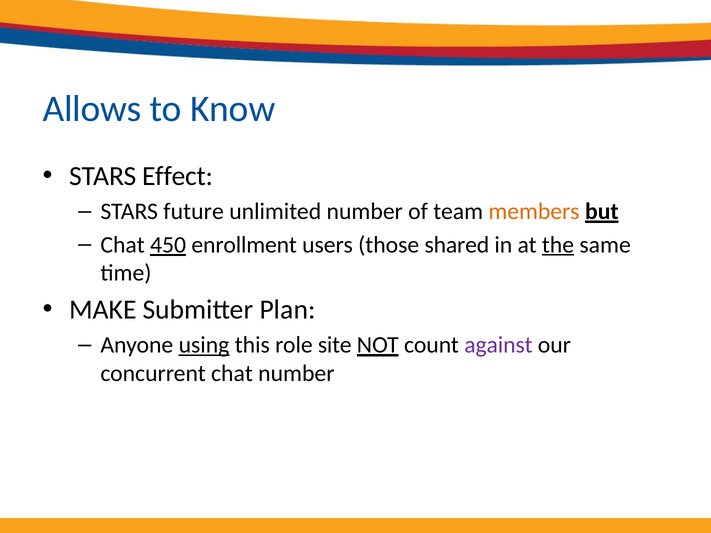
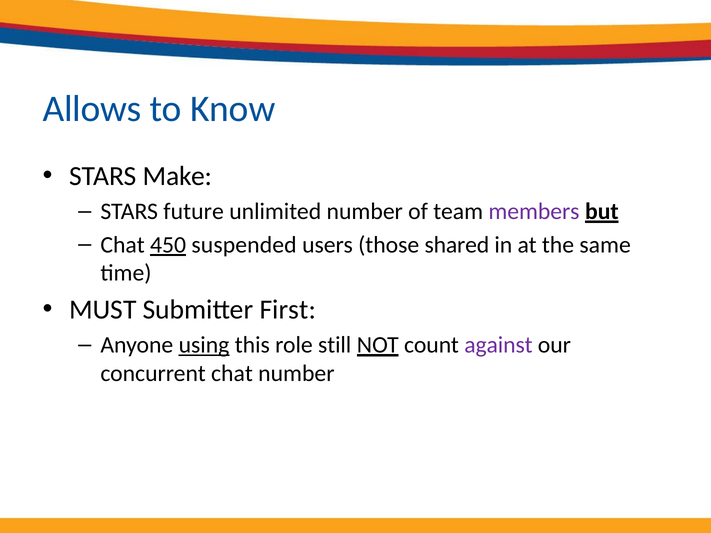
Effect: Effect -> Make
members colour: orange -> purple
enrollment: enrollment -> suspended
the underline: present -> none
MAKE: MAKE -> MUST
Plan: Plan -> First
site: site -> still
